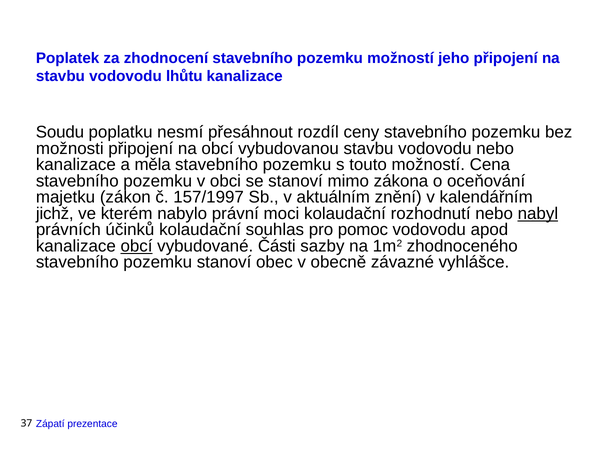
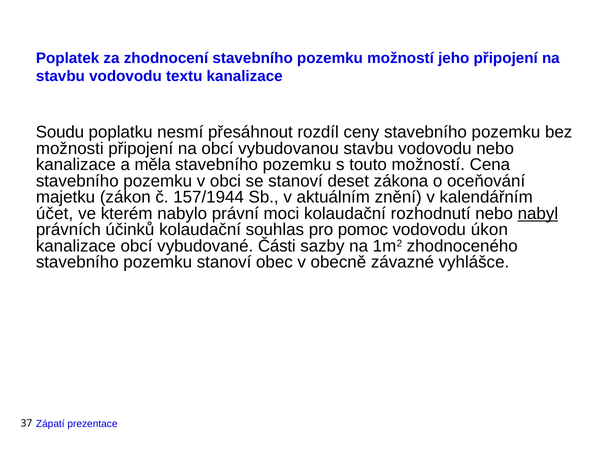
lhůtu: lhůtu -> textu
mimo: mimo -> deset
157/1997: 157/1997 -> 157/1944
jichž: jichž -> účet
apod: apod -> úkon
obcí at (137, 246) underline: present -> none
